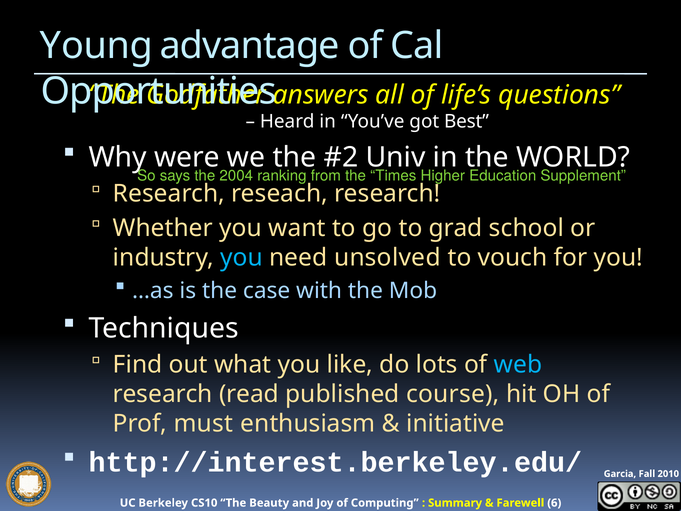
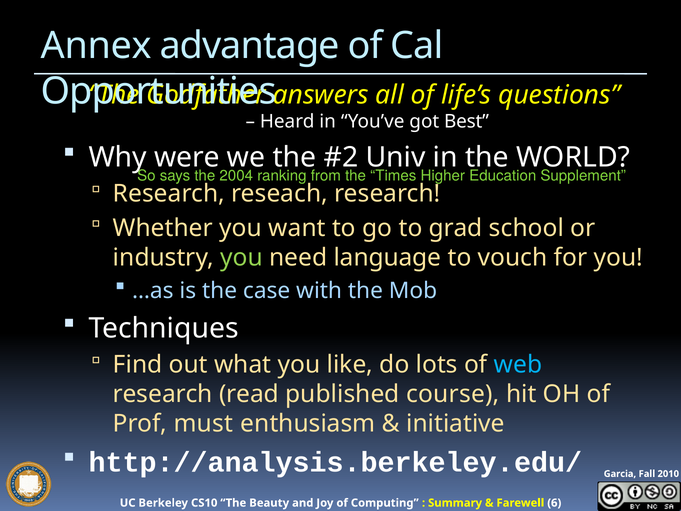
Young: Young -> Annex
you at (242, 258) colour: light blue -> light green
unsolved: unsolved -> language
http://interest.berkeley.edu/: http://interest.berkeley.edu/ -> http://analysis.berkeley.edu/
